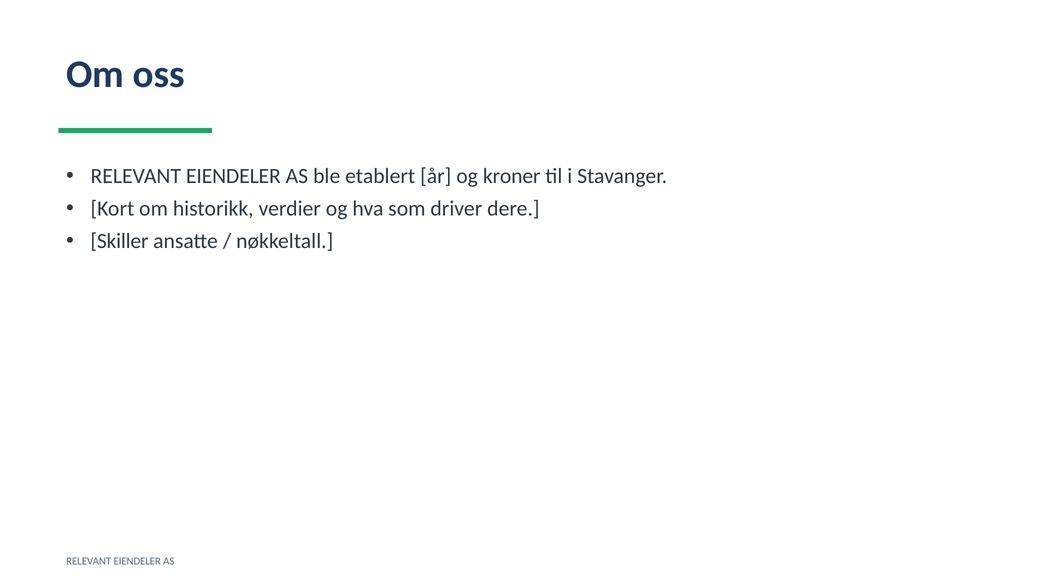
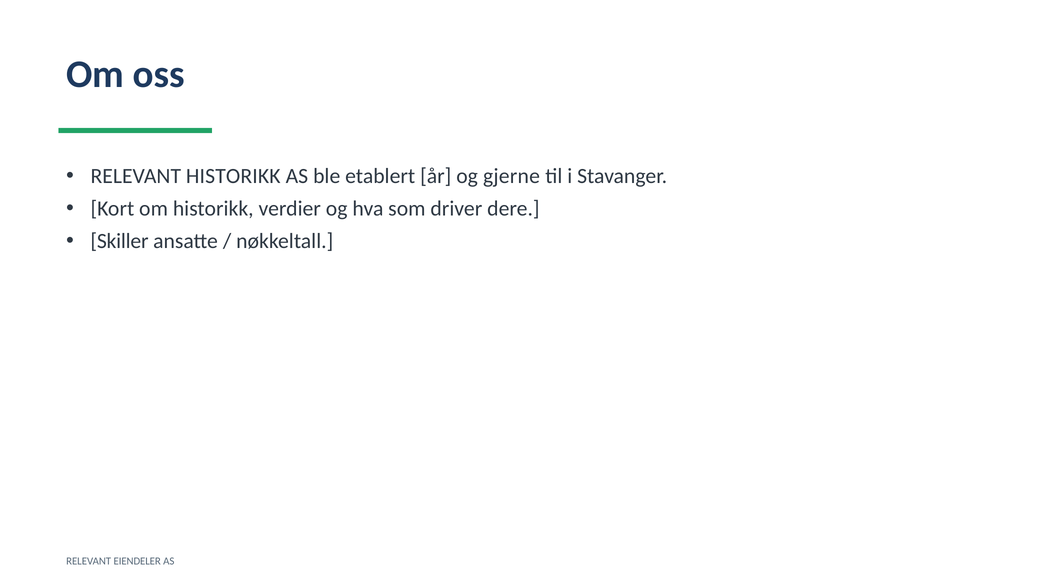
EIENDELER at (233, 176): EIENDELER -> HISTORIKK
kroner: kroner -> gjerne
